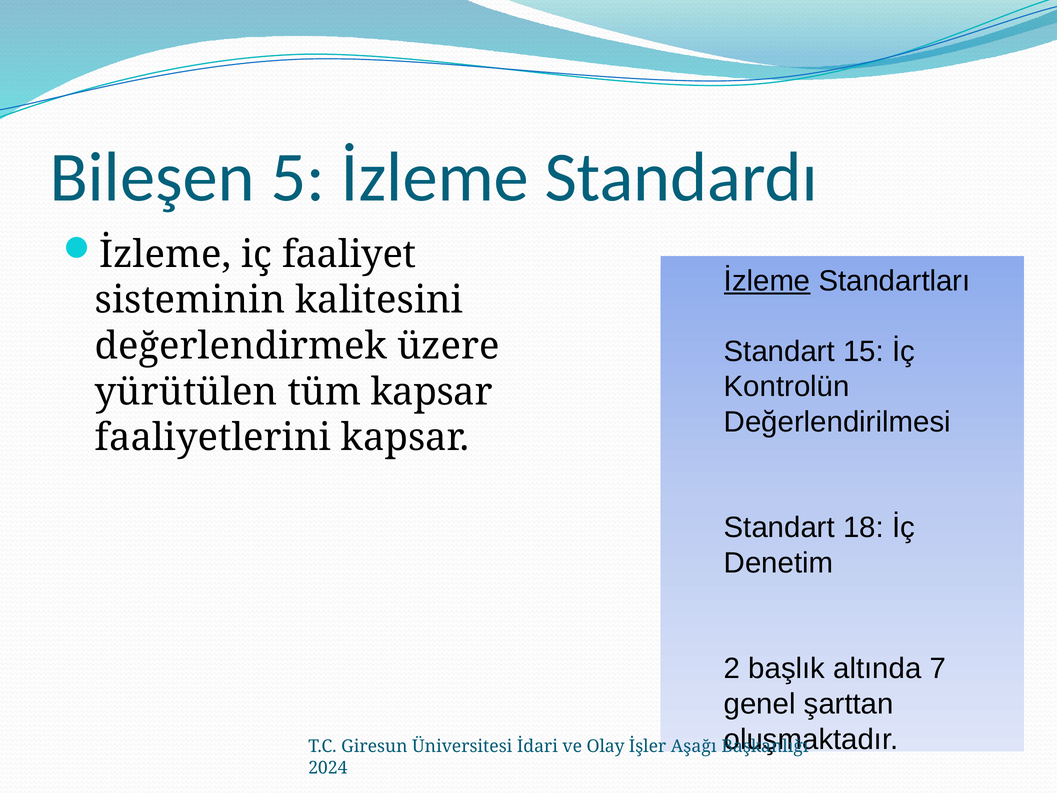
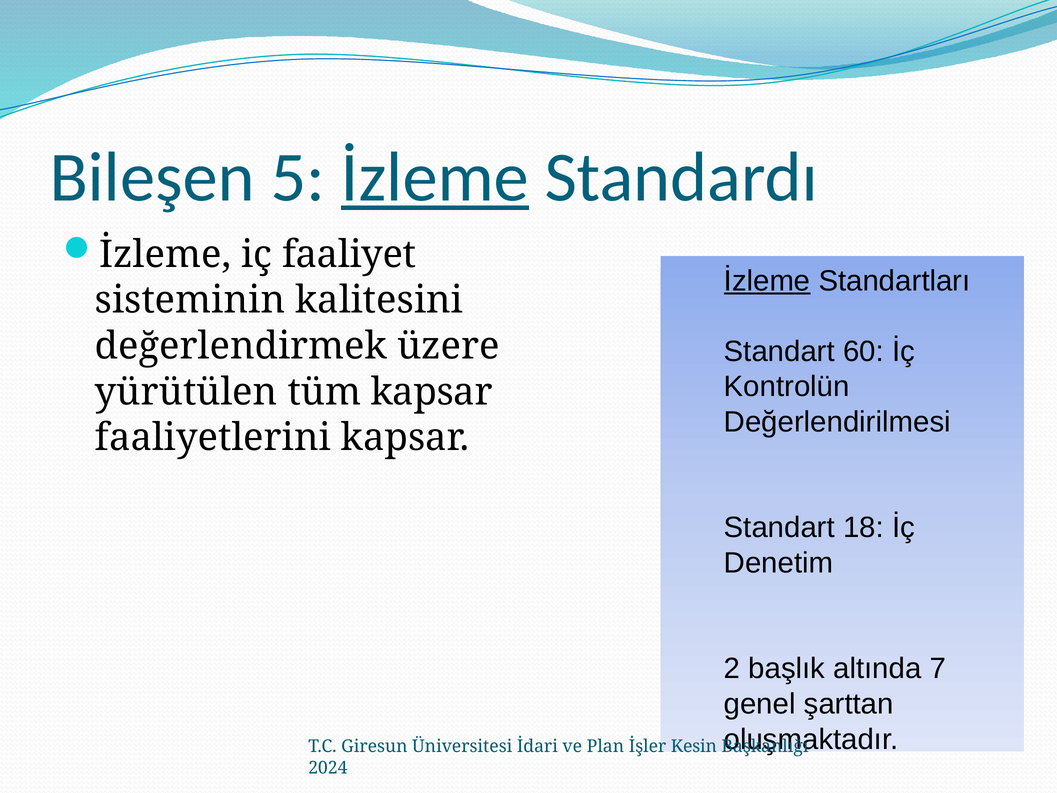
İzleme at (435, 177) underline: none -> present
15: 15 -> 60
Olay: Olay -> Plan
Aşağı: Aşağı -> Kesin
